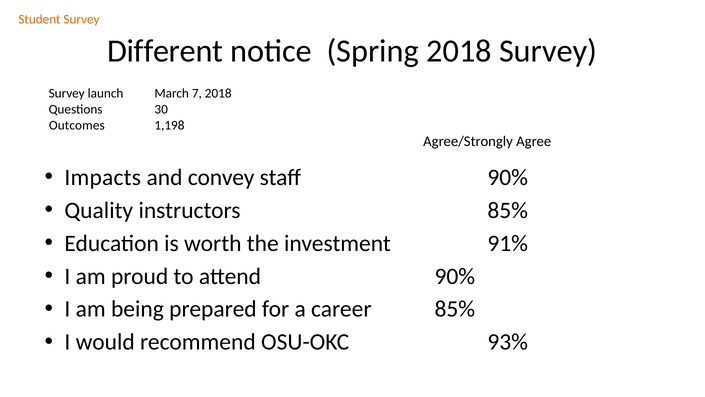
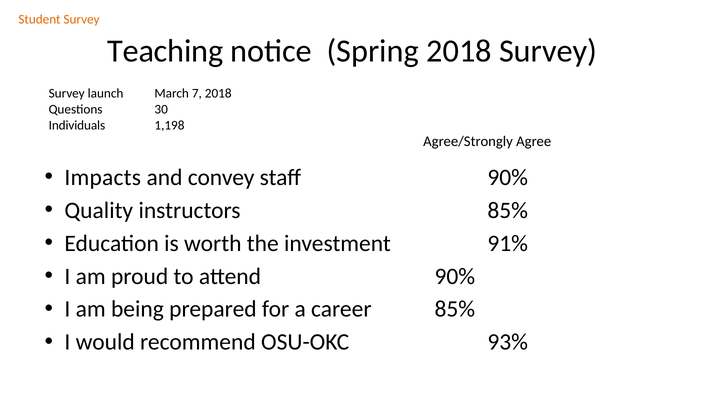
Different: Different -> Teaching
Outcomes: Outcomes -> Individuals
